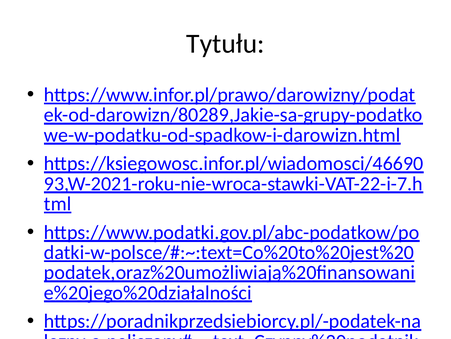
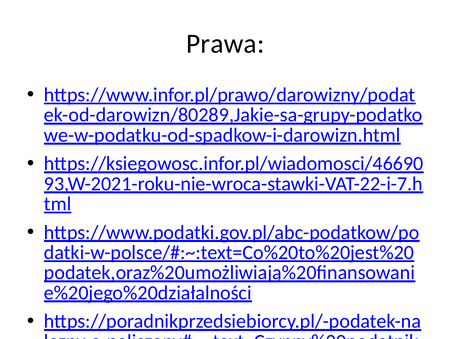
Tytułu: Tytułu -> Prawa
